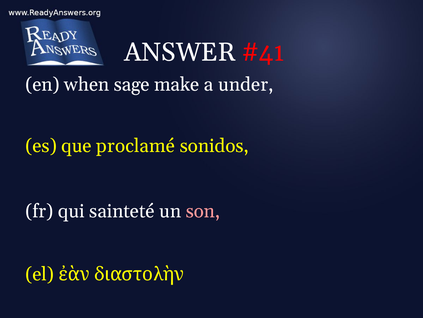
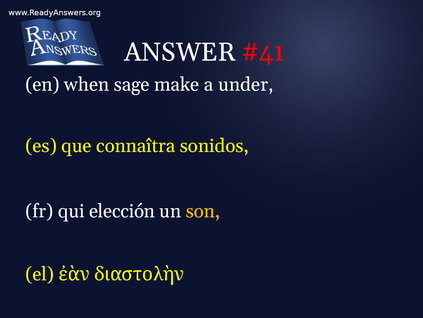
proclamé: proclamé -> connaîtra
sainteté: sainteté -> elección
son colour: pink -> yellow
